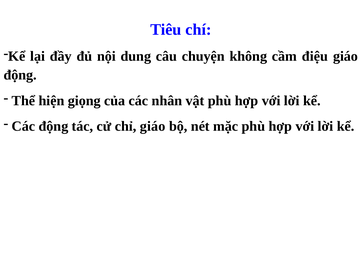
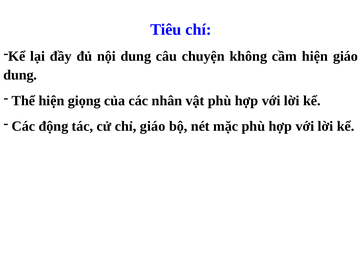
cầm điệu: điệu -> hiện
động at (20, 75): động -> dung
